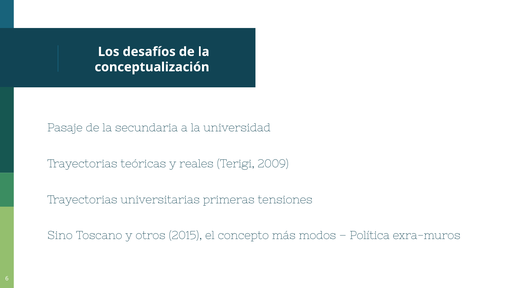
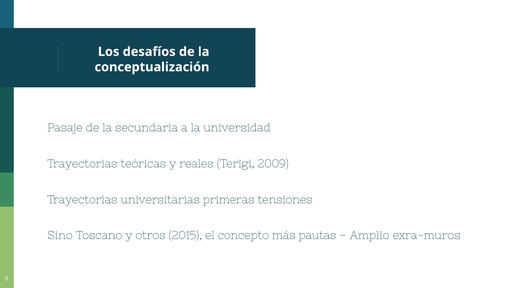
modos: modos -> pautas
Política: Política -> Amplio
